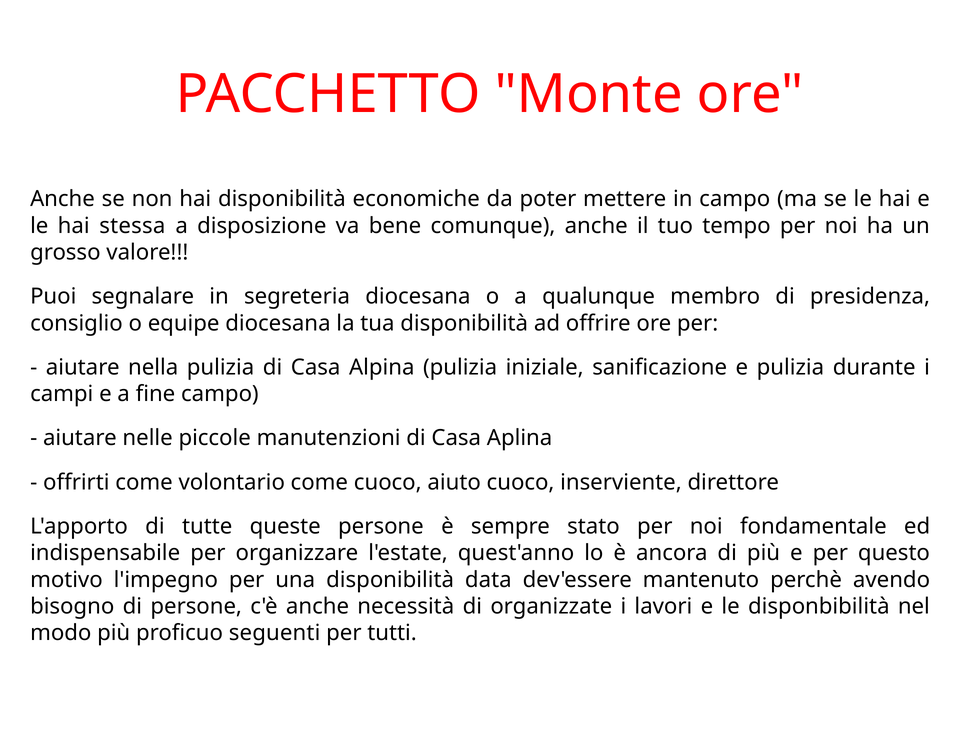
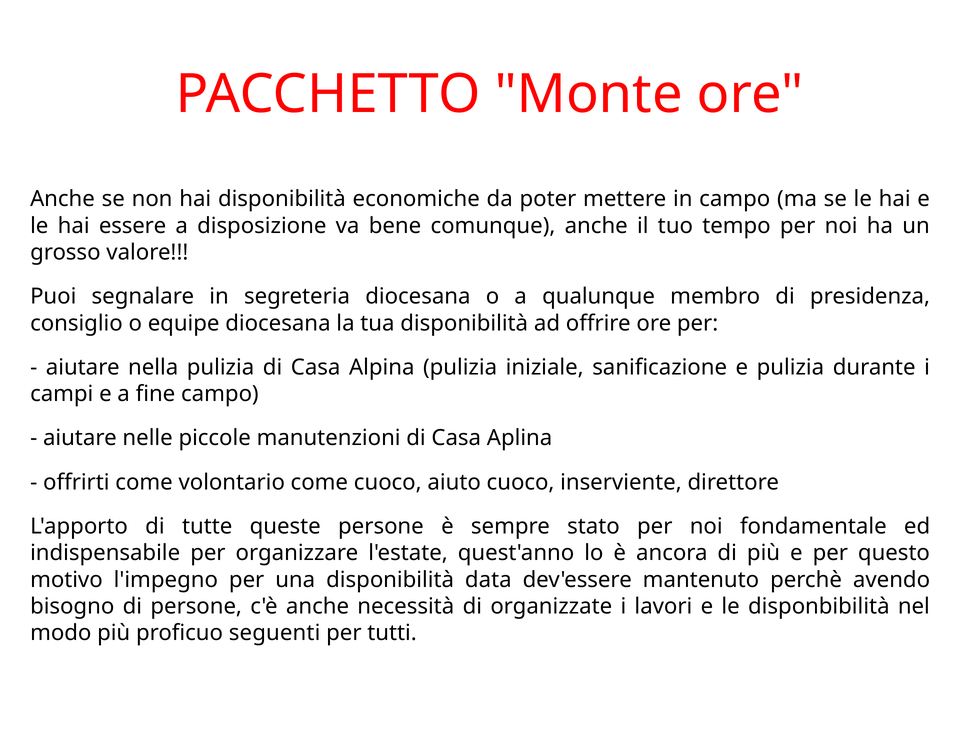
stessa: stessa -> essere
